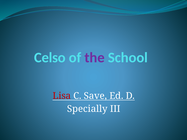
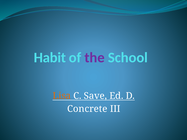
Celso: Celso -> Habit
Lisa colour: red -> orange
Specially: Specially -> Concrete
